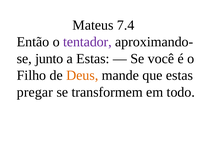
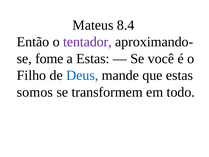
7.4: 7.4 -> 8.4
junto: junto -> fome
Deus colour: orange -> blue
pregar: pregar -> somos
